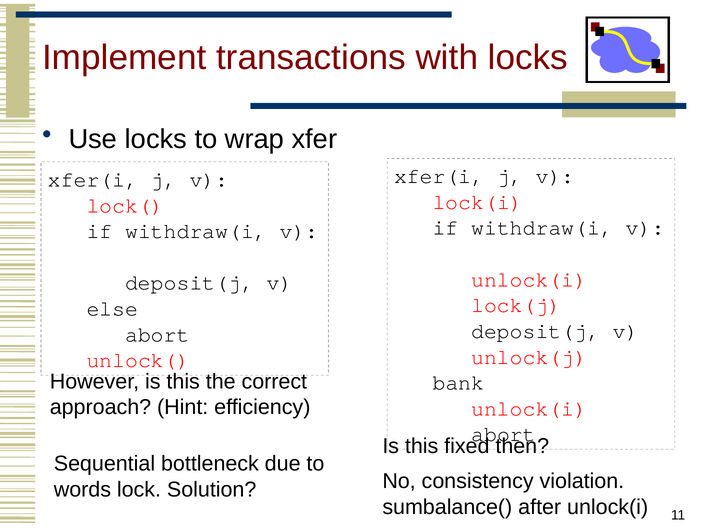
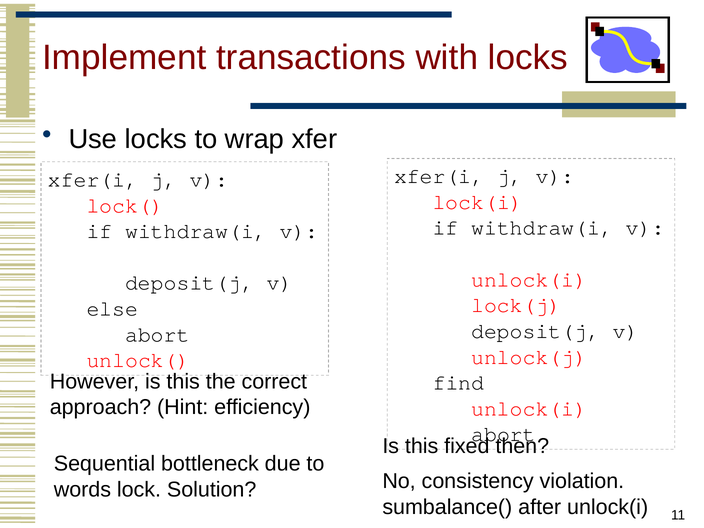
bank: bank -> find
